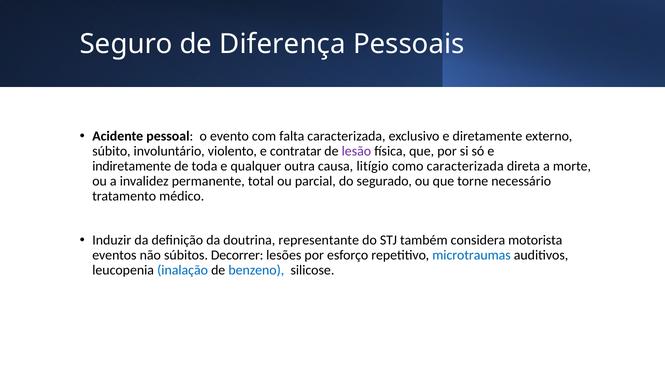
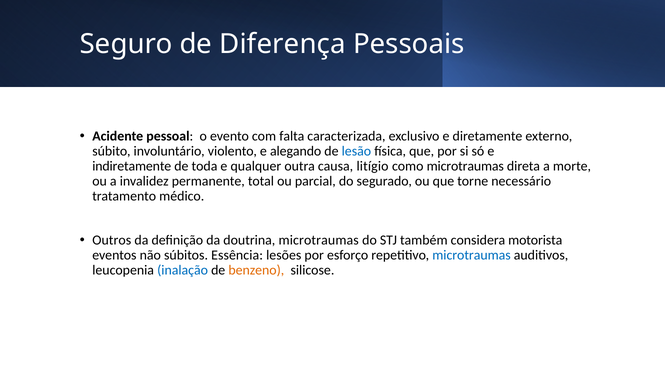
contratar: contratar -> alegando
lesão colour: purple -> blue
como caracterizada: caracterizada -> microtraumas
Induzir: Induzir -> Outros
doutrina representante: representante -> microtraumas
Decorrer: Decorrer -> Essência
benzeno colour: blue -> orange
